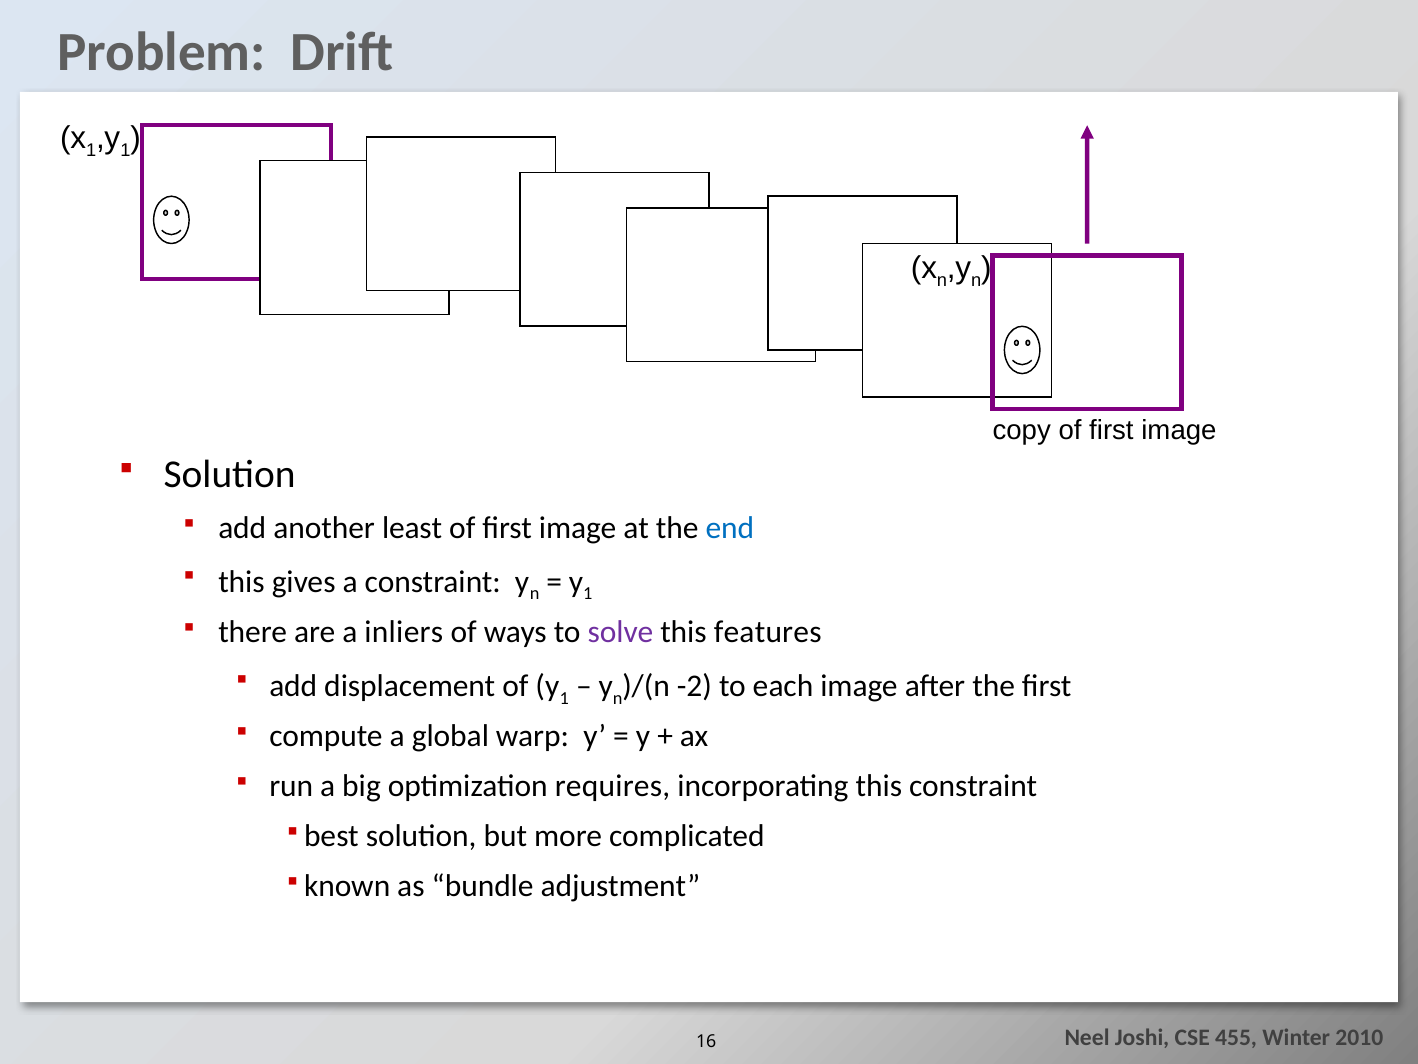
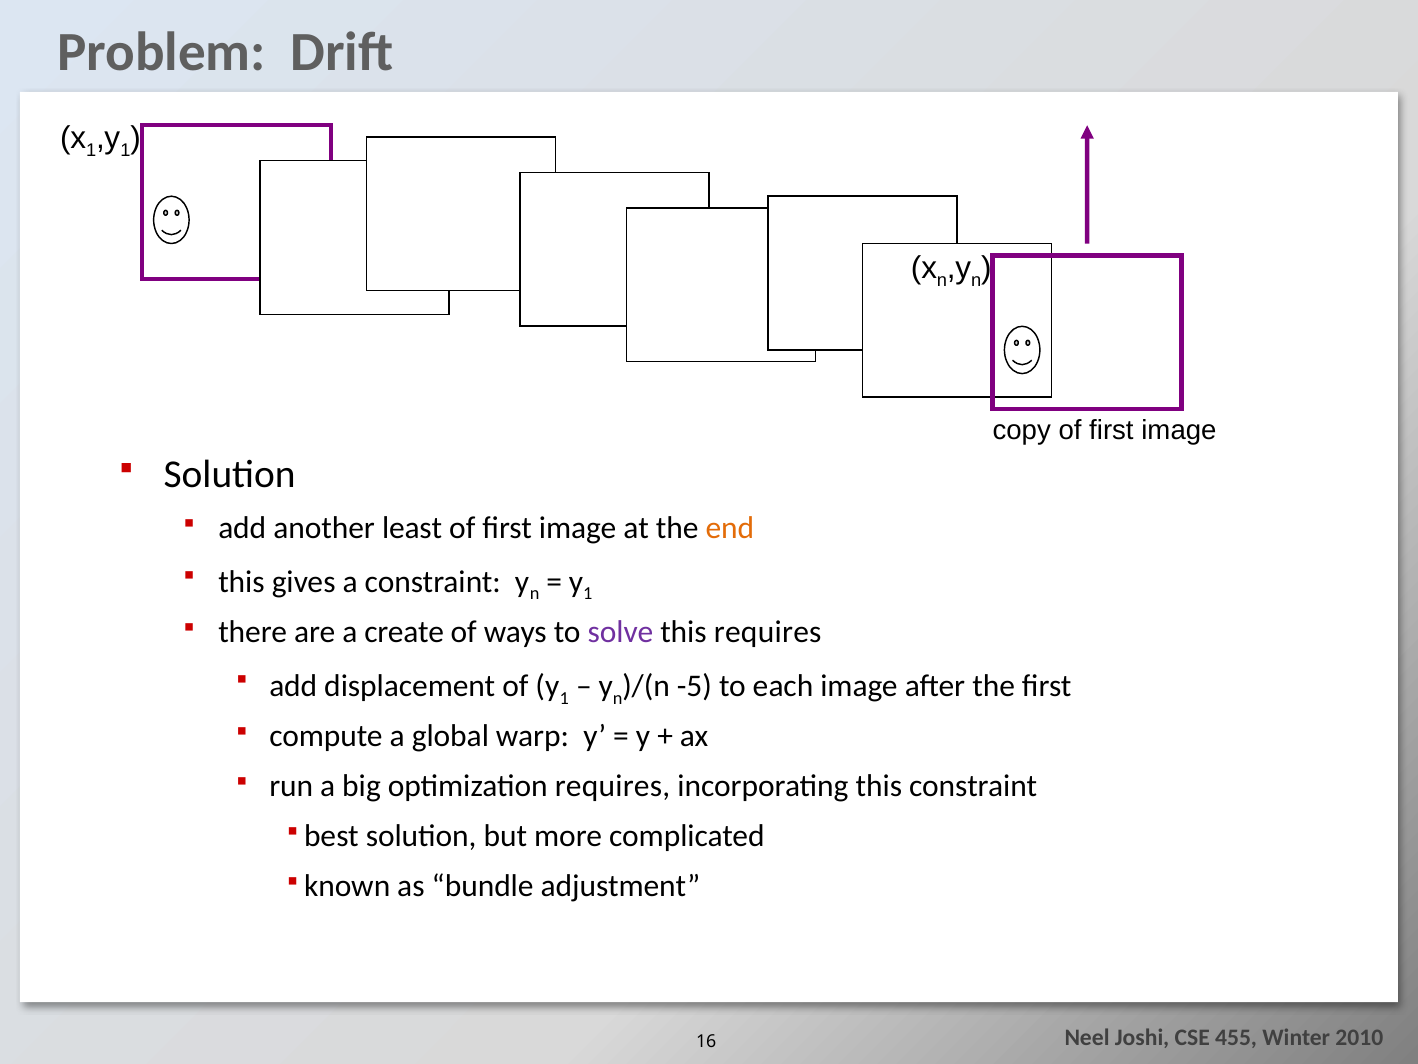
end colour: blue -> orange
inliers: inliers -> create
this features: features -> requires
-2: -2 -> -5
